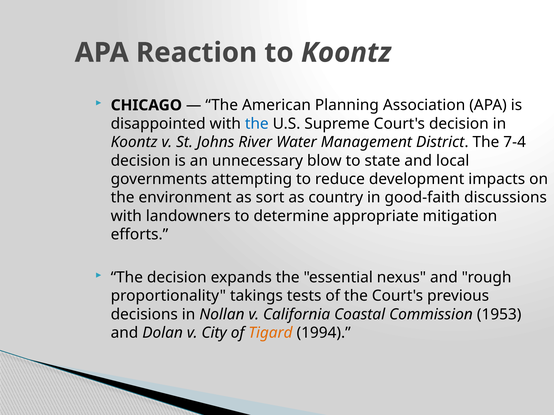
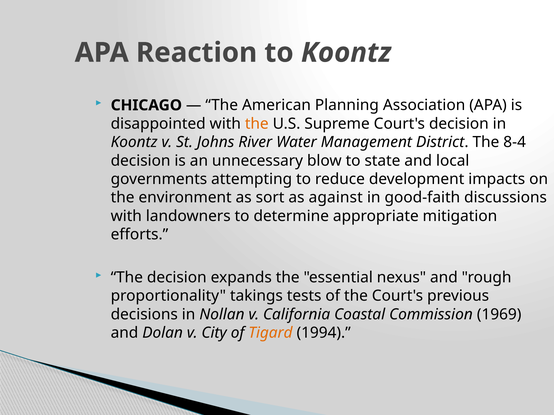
the at (257, 124) colour: blue -> orange
7-4: 7-4 -> 8-4
country: country -> against
1953: 1953 -> 1969
